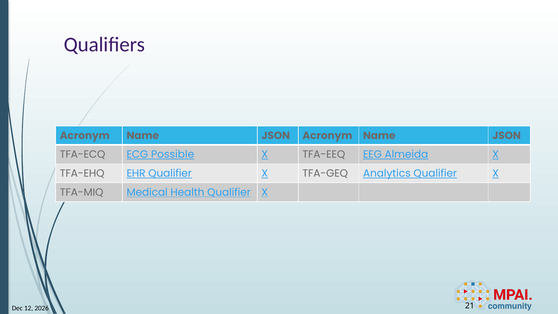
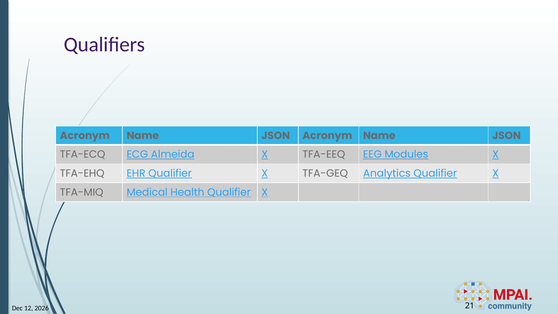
Possible: Possible -> Almeida
Almeida: Almeida -> Modules
